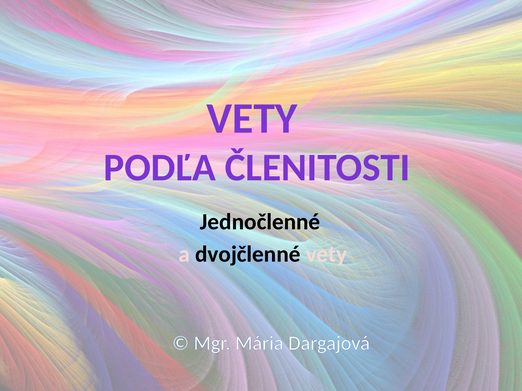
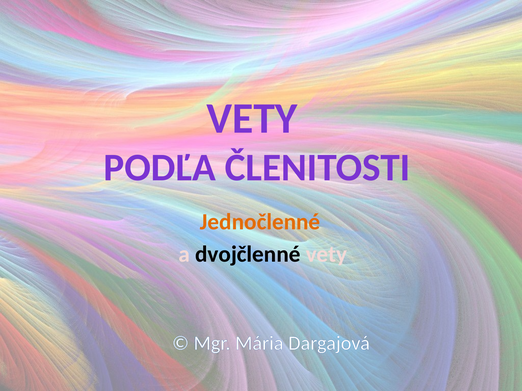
Jednočlenné colour: black -> orange
